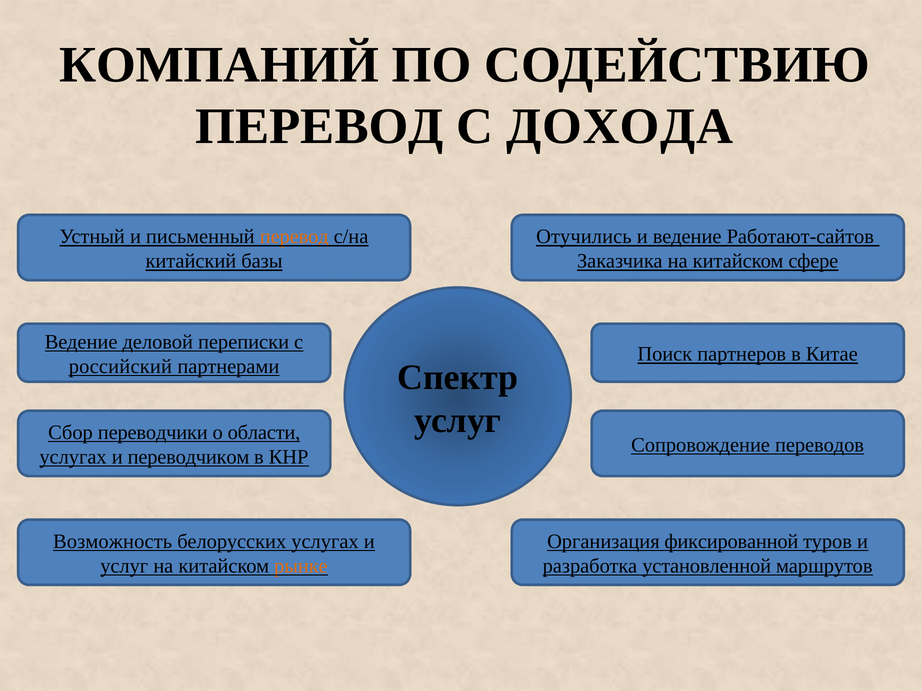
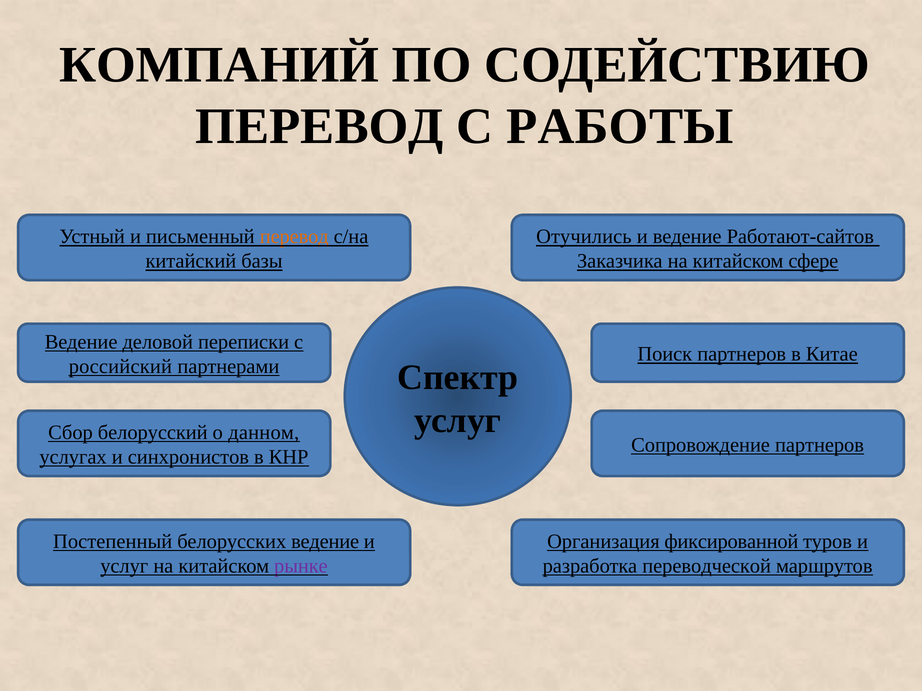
ДОХОДА: ДОХОДА -> РАБОТЫ
переводчики: переводчики -> белорусский
области: области -> данном
Сопровождение переводов: переводов -> партнеров
переводчиком: переводчиком -> синхронистов
Возможность: Возможность -> Постепенный
белорусских услугах: услугах -> ведение
рынке colour: orange -> purple
установленной: установленной -> переводческой
